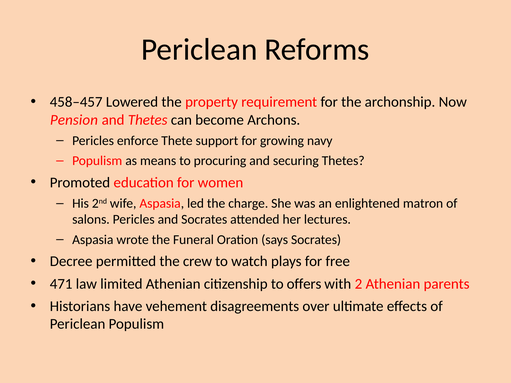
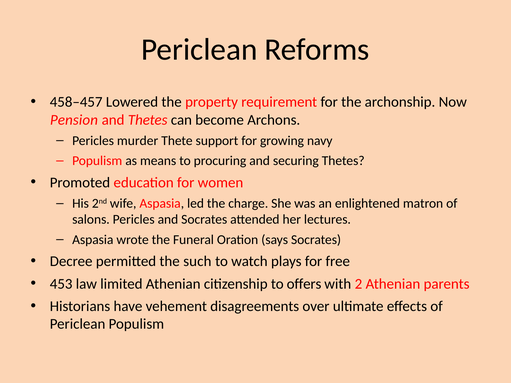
enforce: enforce -> murder
crew: crew -> such
471: 471 -> 453
